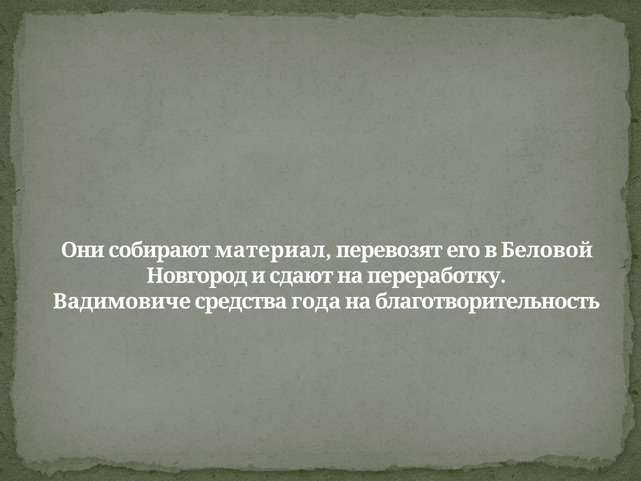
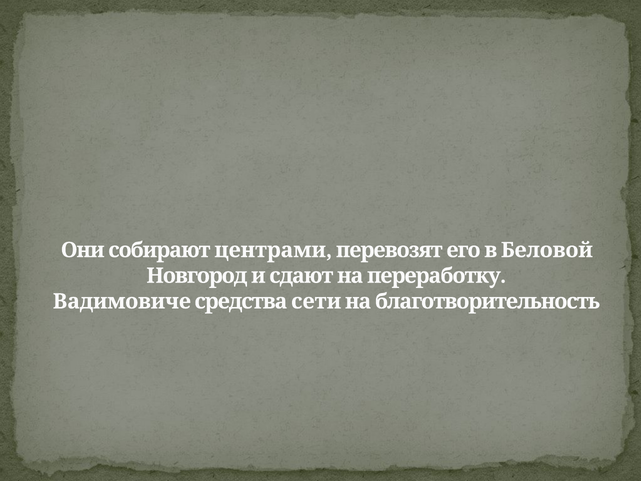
материал: материал -> центрами
года: года -> сети
